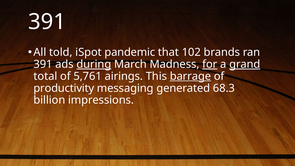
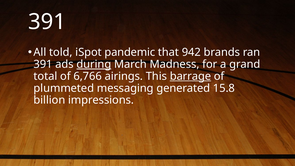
102: 102 -> 942
for underline: present -> none
grand underline: present -> none
5,761: 5,761 -> 6,766
productivity: productivity -> plummeted
68.3: 68.3 -> 15.8
